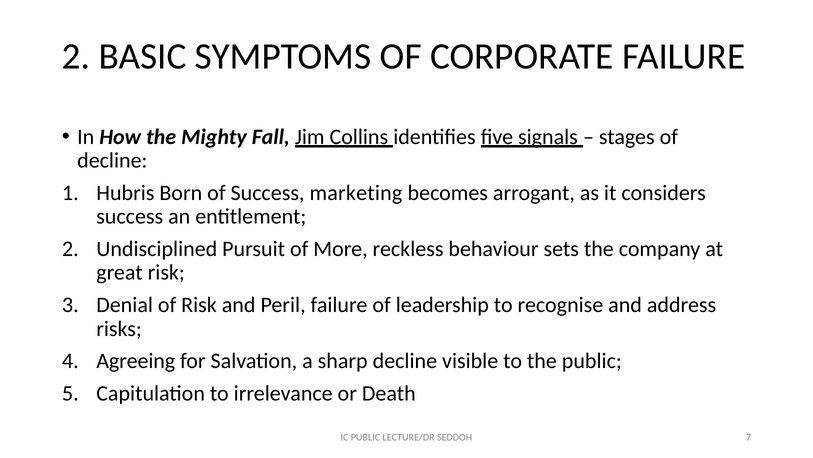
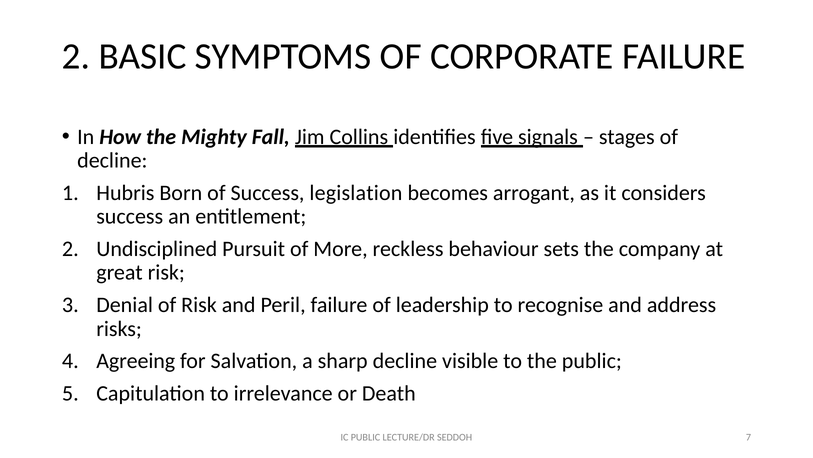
marketing: marketing -> legislation
